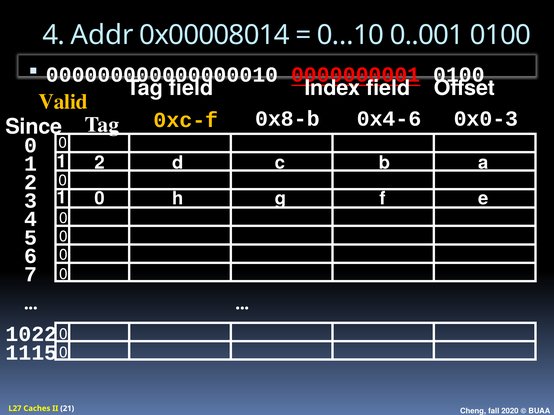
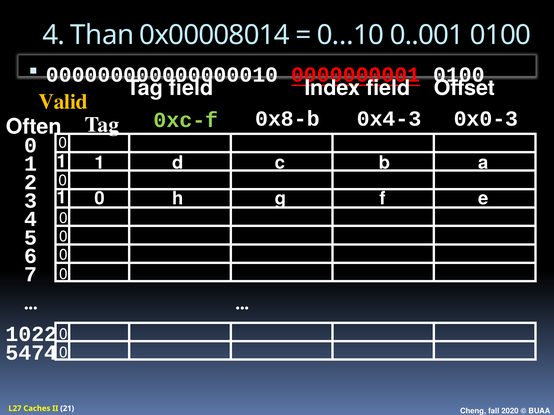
Addr: Addr -> Than
0xc-f colour: yellow -> light green
0x4-6: 0x4-6 -> 0x4-3
Since: Since -> Often
2 at (100, 163): 2 -> 1
1115: 1115 -> 5474
